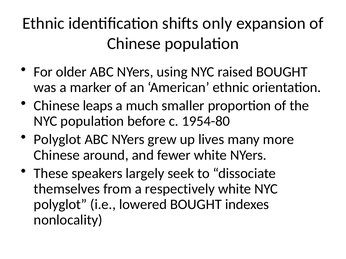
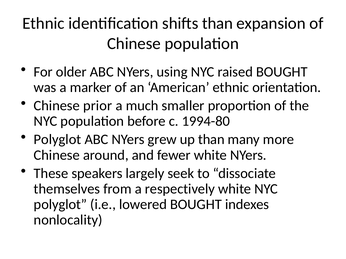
shifts only: only -> than
leaps: leaps -> prior
1954-80: 1954-80 -> 1994-80
up lives: lives -> than
